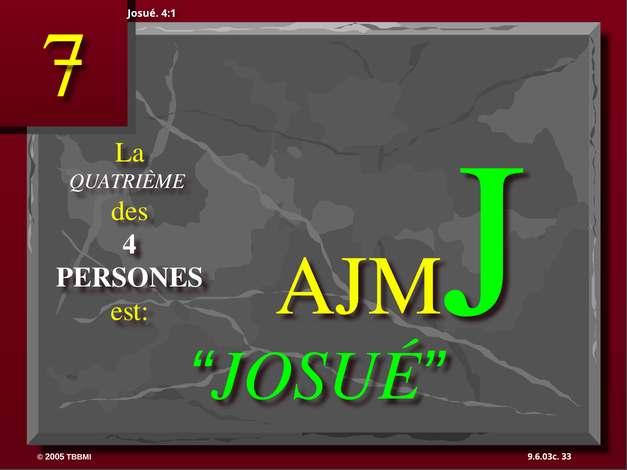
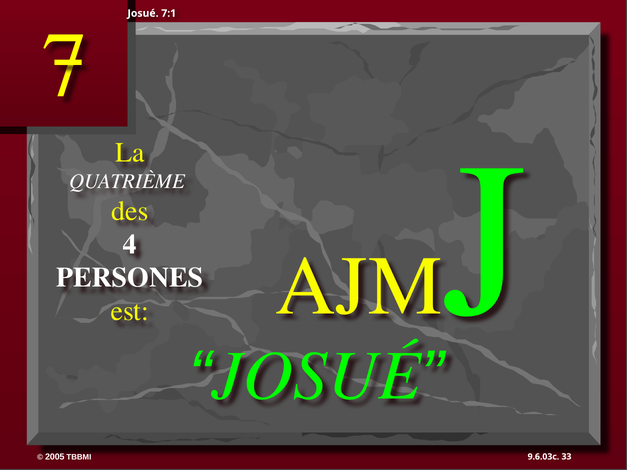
4:1: 4:1 -> 7:1
